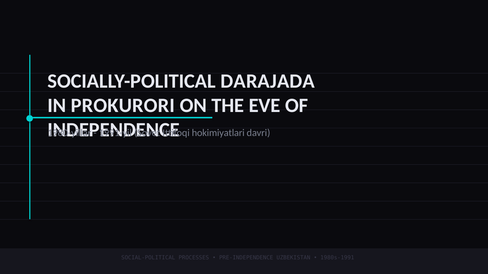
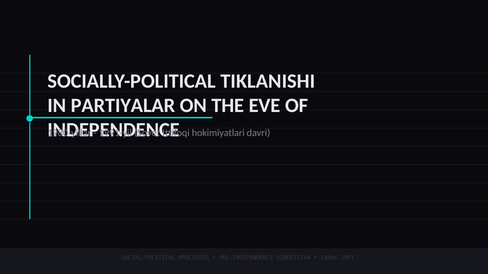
DARAJADA: DARAJADA -> TIKLANISHI
PROKURORI: PROKURORI -> PARTIYALAR
